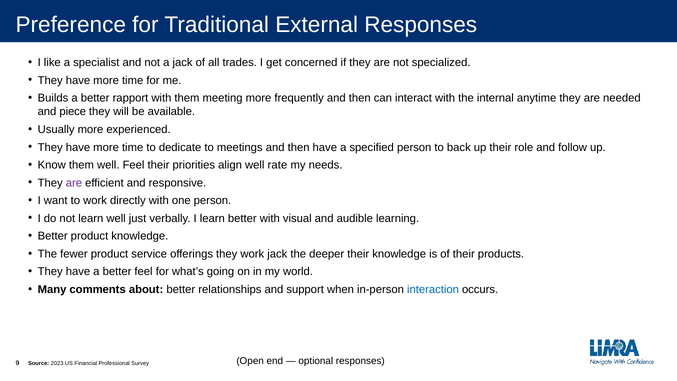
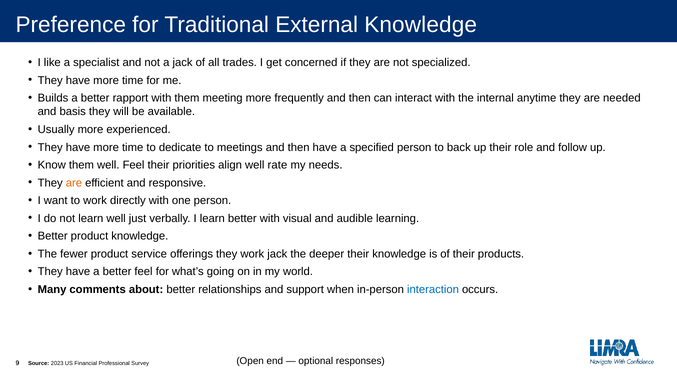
External Responses: Responses -> Knowledge
piece: piece -> basis
are at (74, 183) colour: purple -> orange
